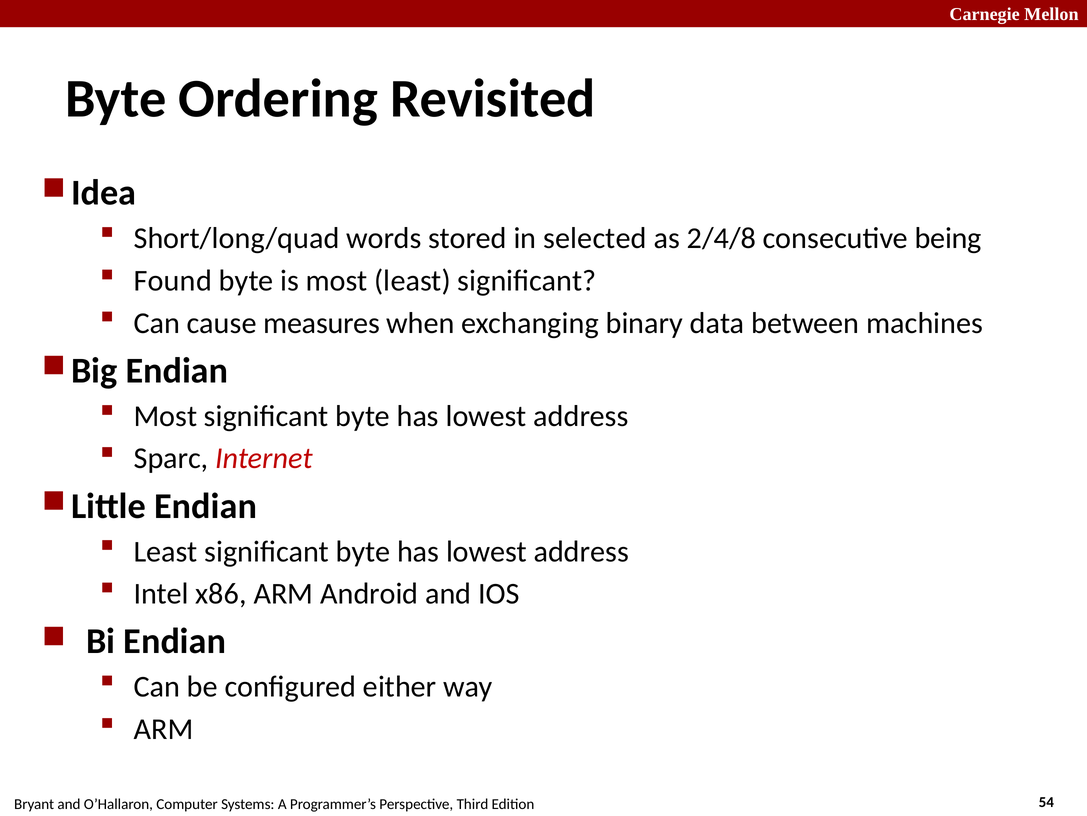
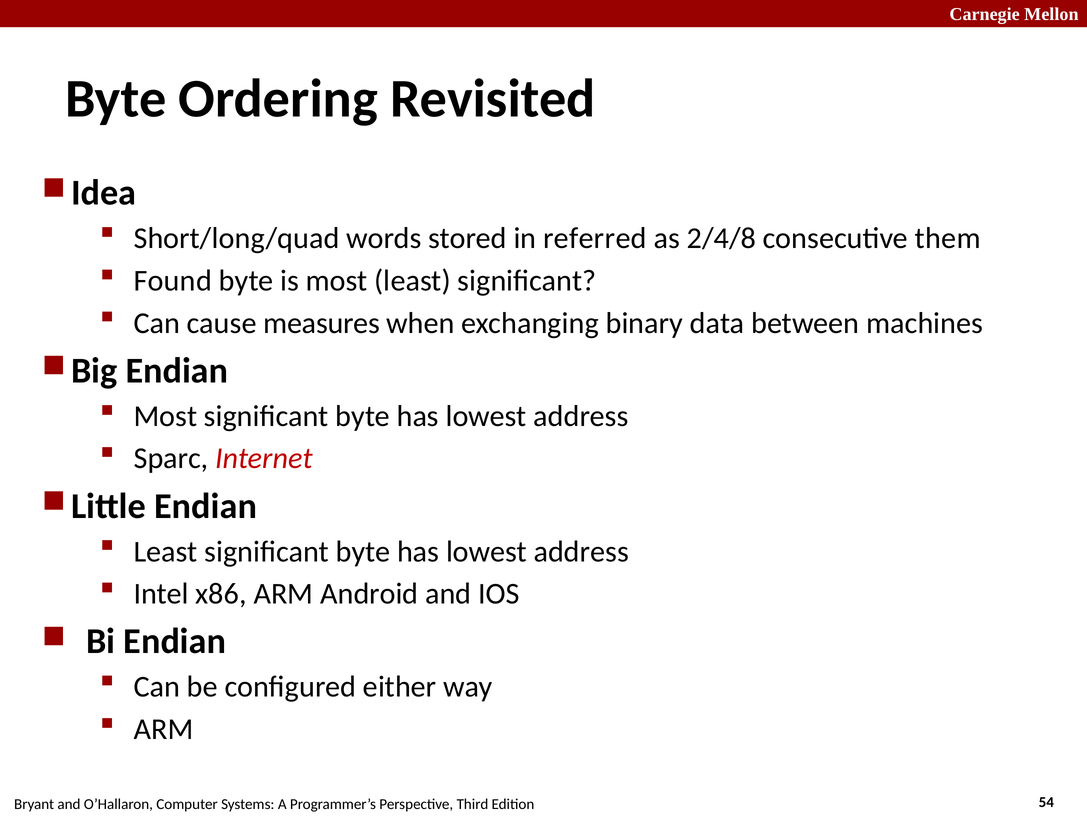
selected: selected -> referred
being: being -> them
